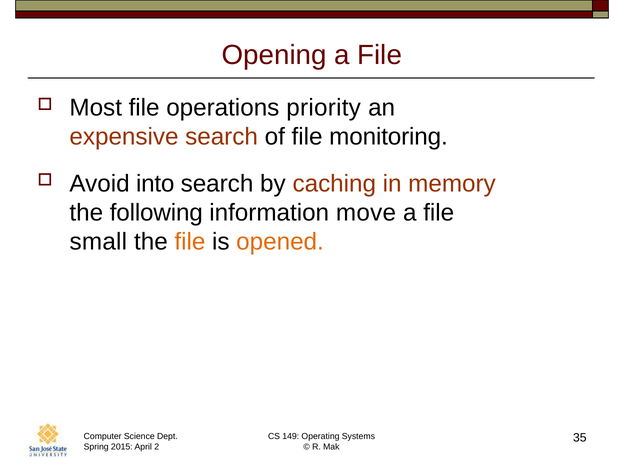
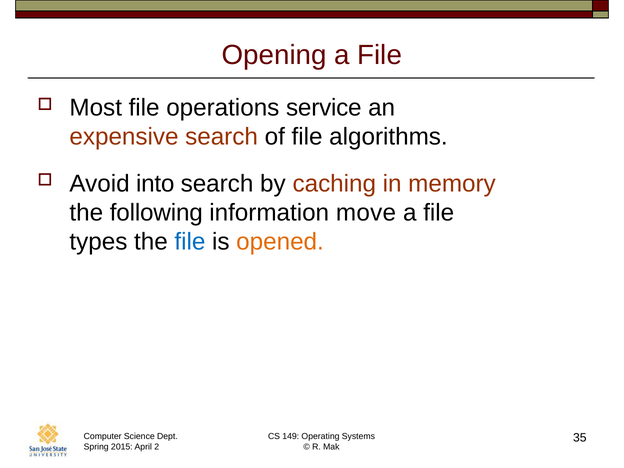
priority: priority -> service
monitoring: monitoring -> algorithms
small: small -> types
file at (190, 242) colour: orange -> blue
